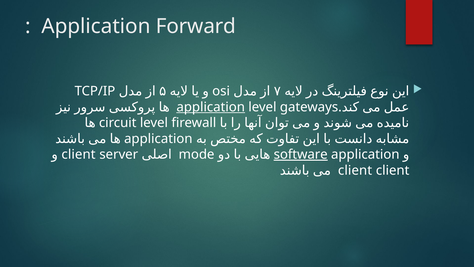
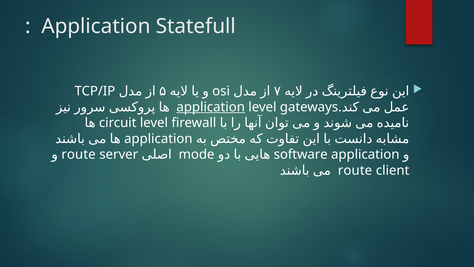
Forward: Forward -> Statefull
client at (79, 154): client -> route
software underline: present -> none
client at (355, 170): client -> route
